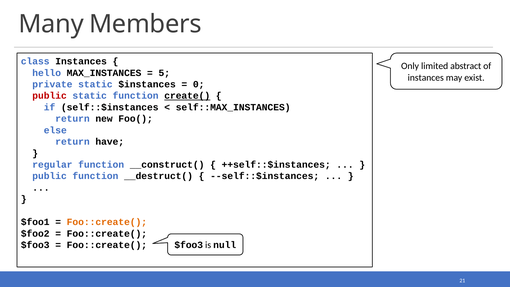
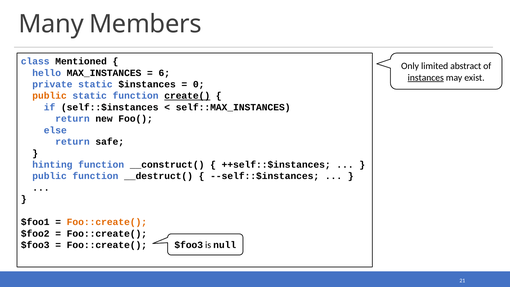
class Instances: Instances -> Mentioned
5: 5 -> 6
instances at (426, 78) underline: none -> present
public at (50, 96) colour: red -> orange
have: have -> safe
regular: regular -> hinting
